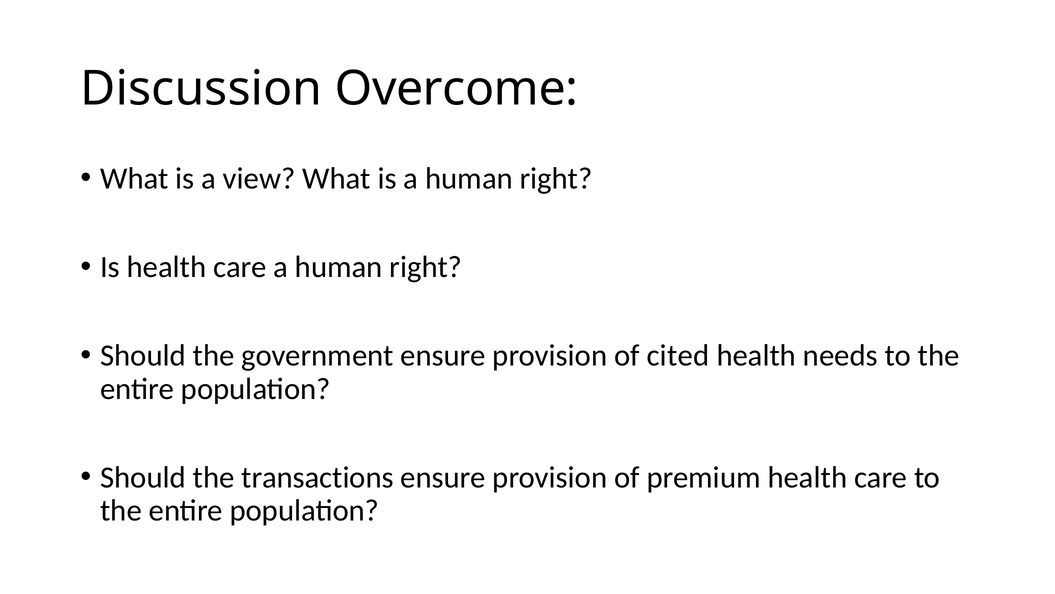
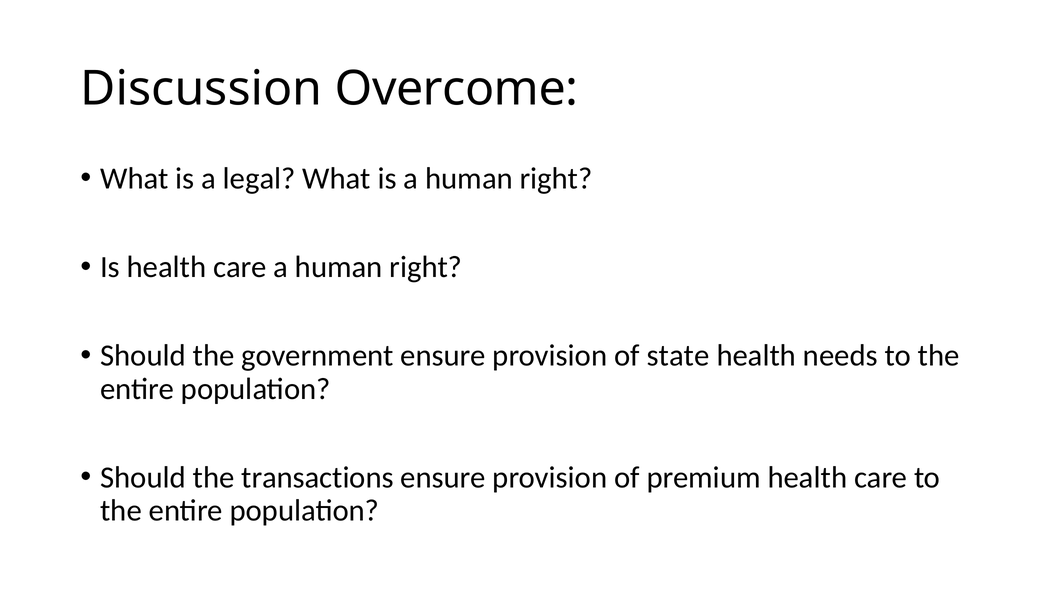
view: view -> legal
cited: cited -> state
